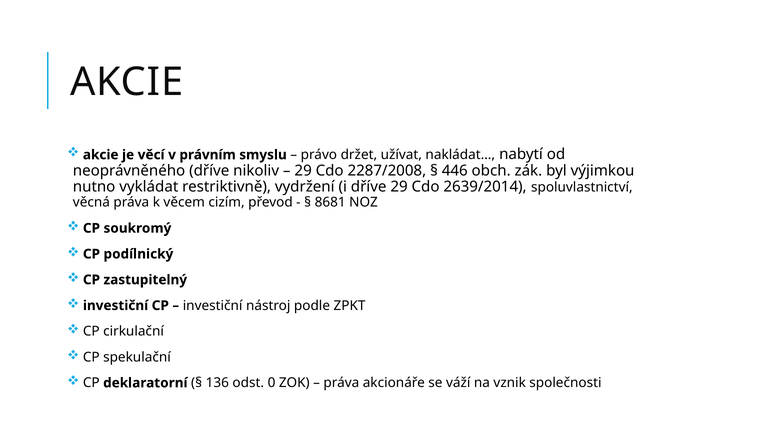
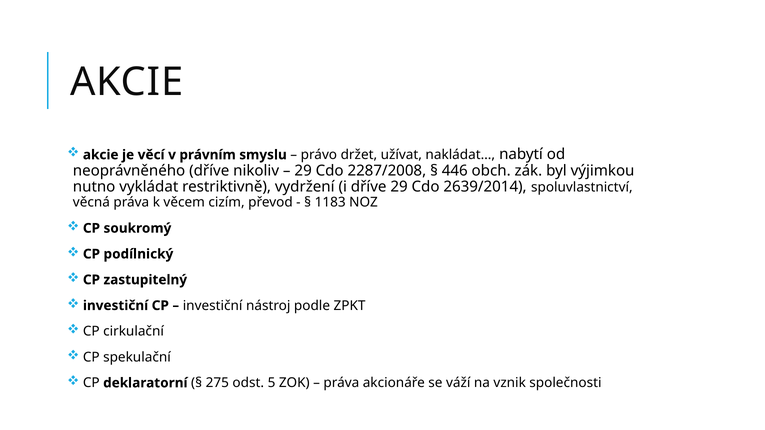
8681: 8681 -> 1183
136: 136 -> 275
0: 0 -> 5
